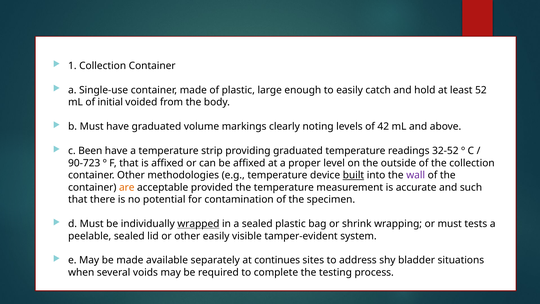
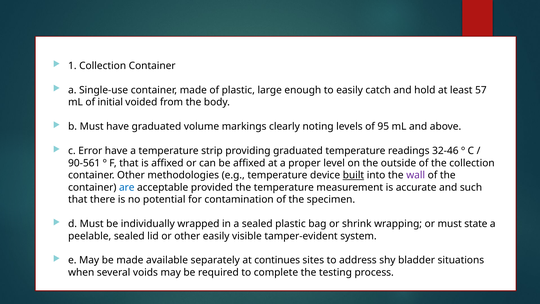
52: 52 -> 57
42: 42 -> 95
Been: Been -> Error
32-52: 32-52 -> 32-46
90-723: 90-723 -> 90-561
are colour: orange -> blue
wrapped underline: present -> none
tests: tests -> state
